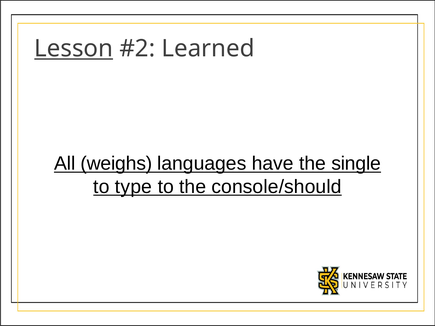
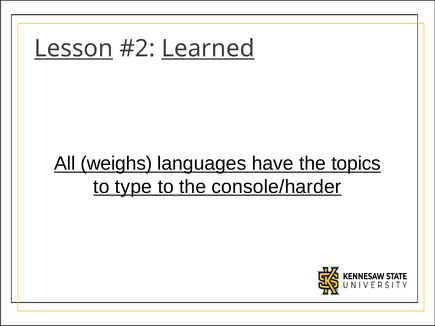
Learned underline: none -> present
single: single -> topics
console/should: console/should -> console/harder
